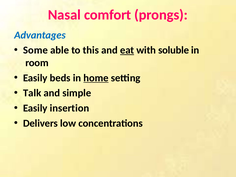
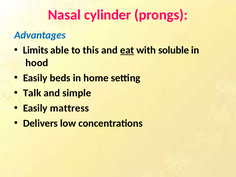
comfort: comfort -> cylinder
Some: Some -> Limits
room: room -> hood
home underline: present -> none
insertion: insertion -> mattress
